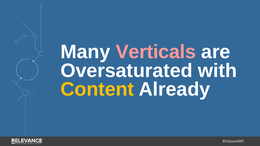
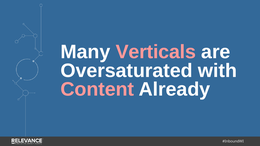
Content colour: yellow -> pink
